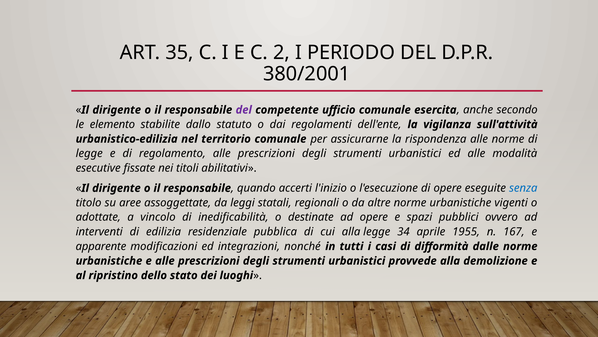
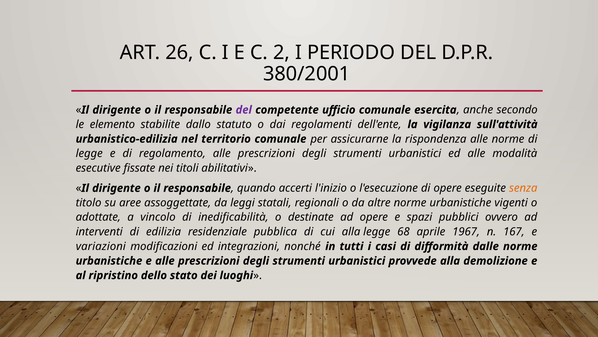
35: 35 -> 26
senza colour: blue -> orange
34: 34 -> 68
1955: 1955 -> 1967
apparente: apparente -> variazioni
